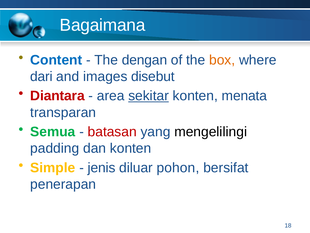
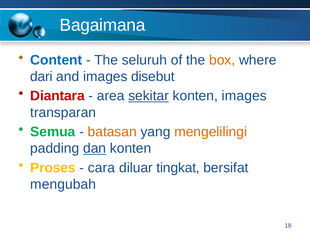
dengan: dengan -> seluruh
konten menata: menata -> images
batasan colour: red -> orange
mengelilingi colour: black -> orange
dan underline: none -> present
Simple: Simple -> Proses
jenis: jenis -> cara
pohon: pohon -> tingkat
penerapan: penerapan -> mengubah
